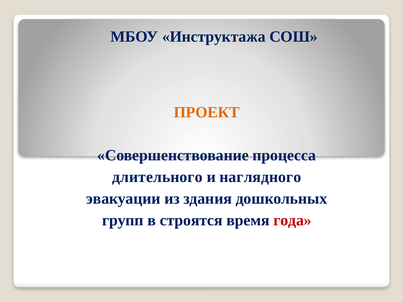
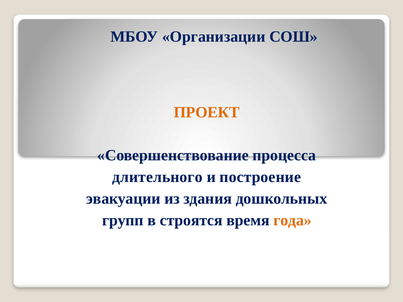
Инструктажа: Инструктажа -> Организации
наглядного: наглядного -> построение
года colour: red -> orange
